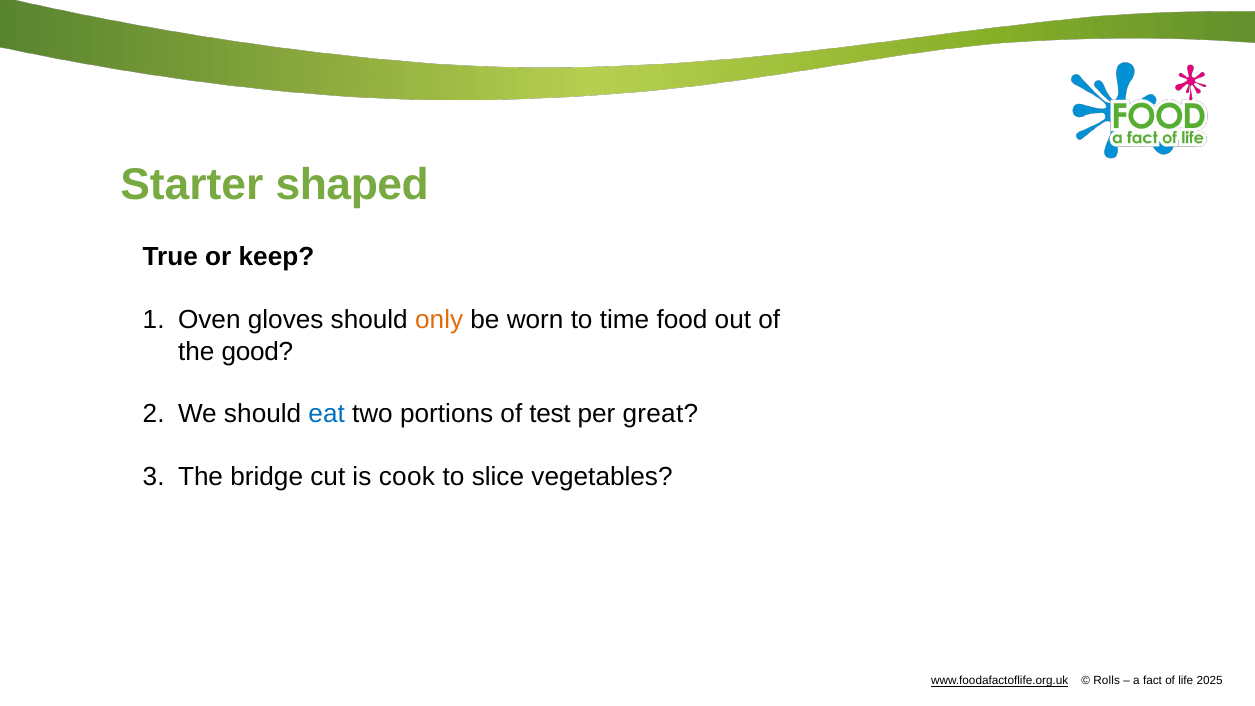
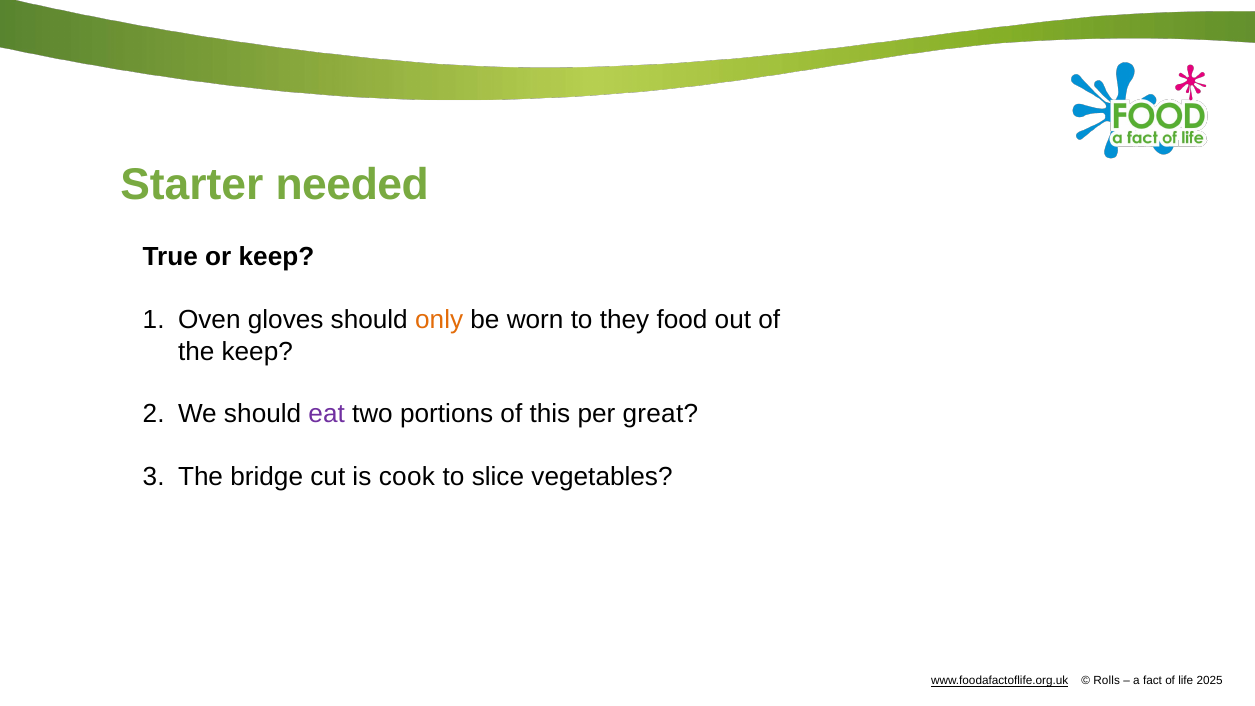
shaped: shaped -> needed
time: time -> they
the good: good -> keep
eat colour: blue -> purple
test: test -> this
